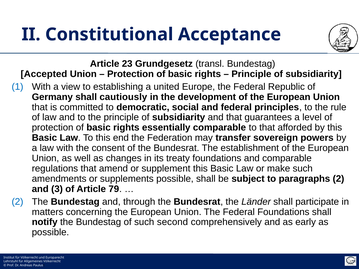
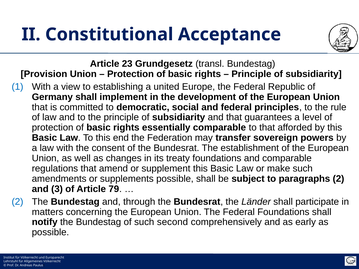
Accepted: Accepted -> Provision
cautiously: cautiously -> implement
